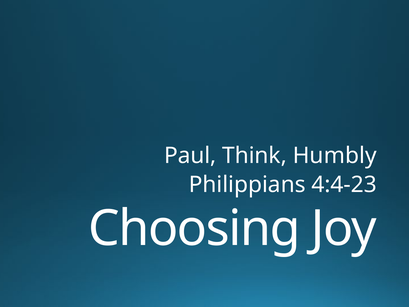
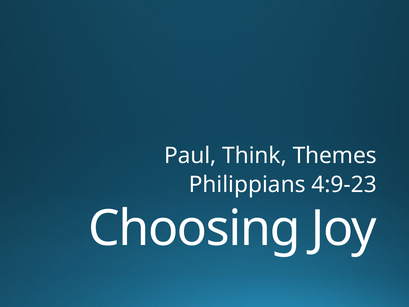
Humbly: Humbly -> Themes
4:4-23: 4:4-23 -> 4:9-23
